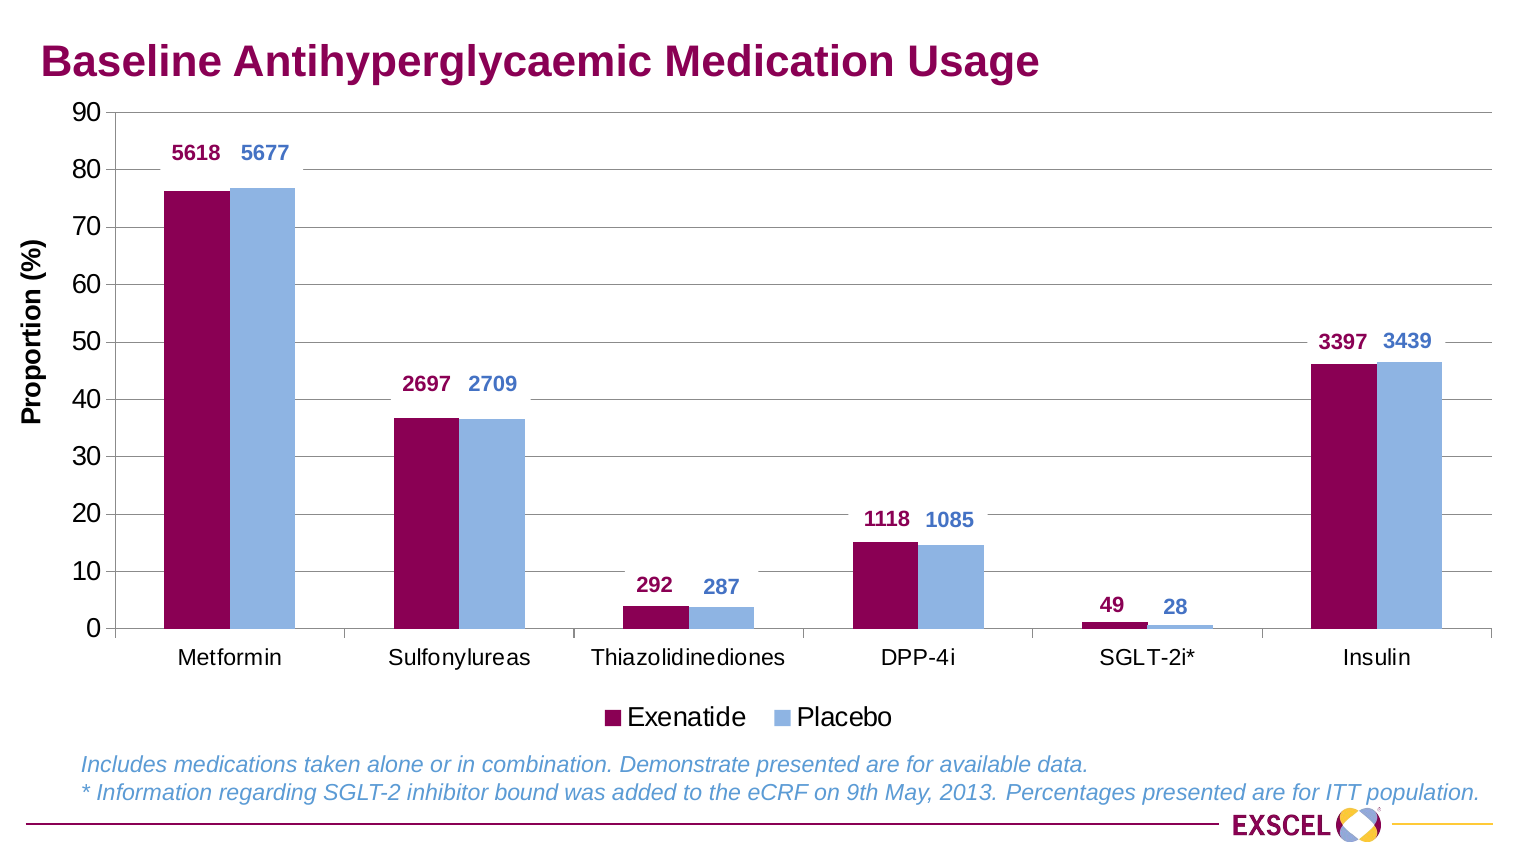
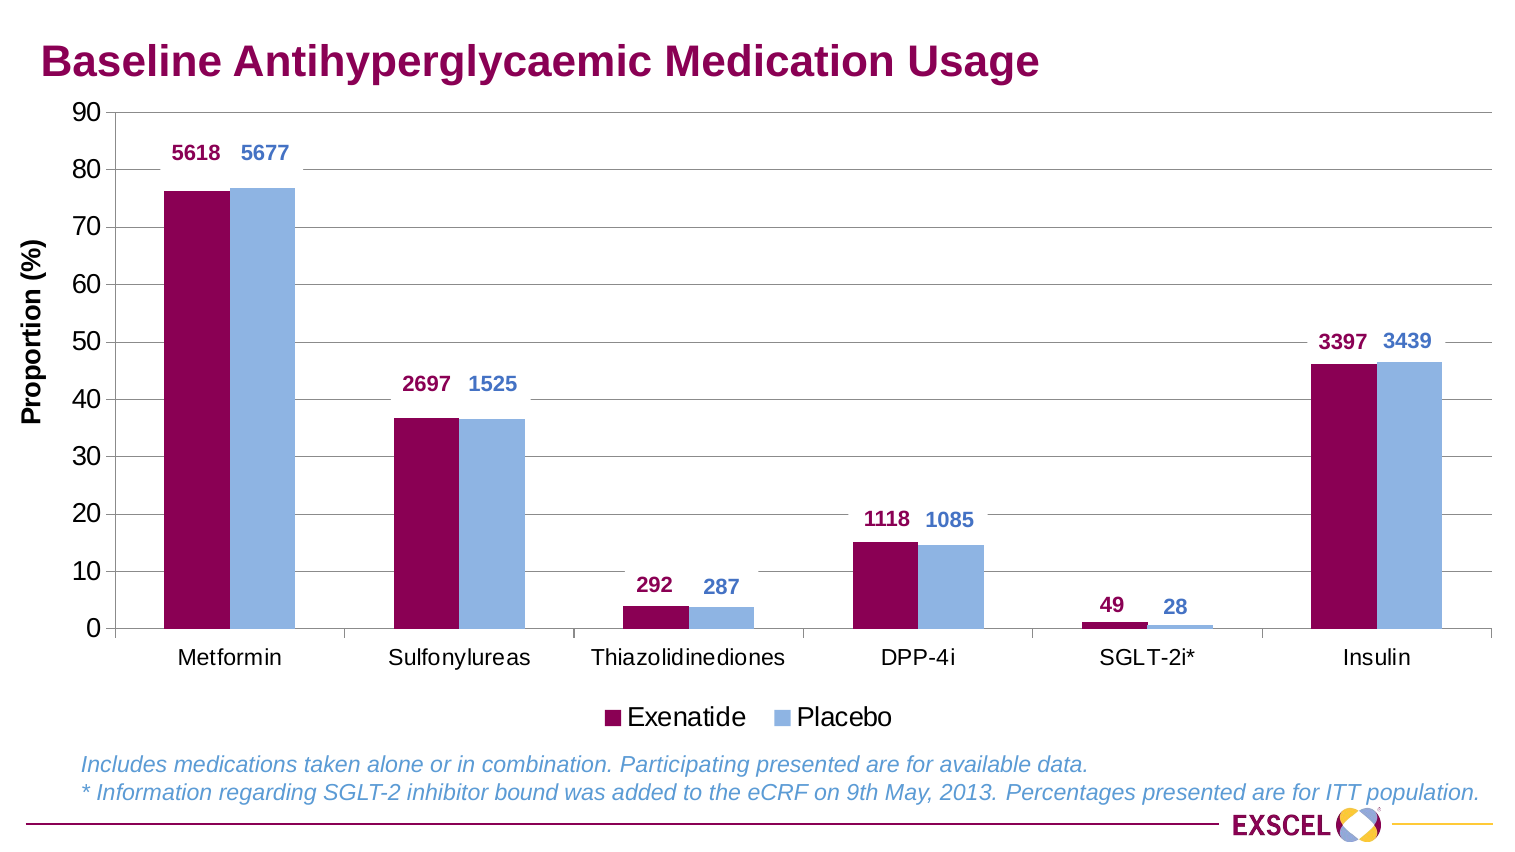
2709: 2709 -> 1525
Demonstrate: Demonstrate -> Participating
